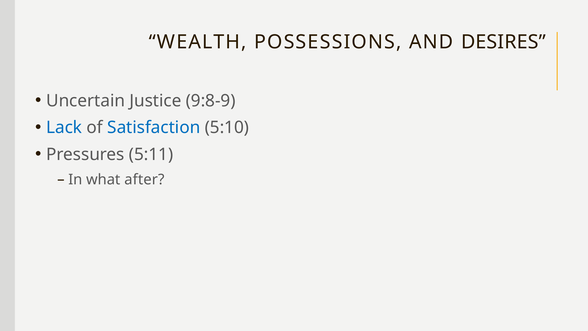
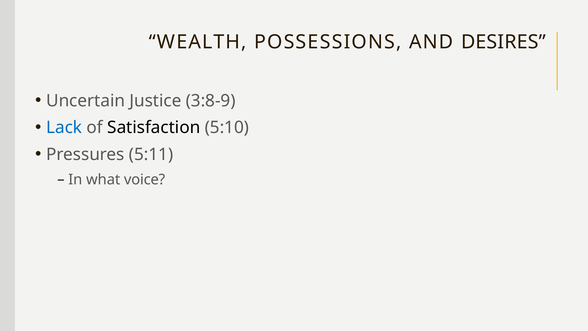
9:8-9: 9:8-9 -> 3:8-9
Satisfaction colour: blue -> black
after: after -> voice
